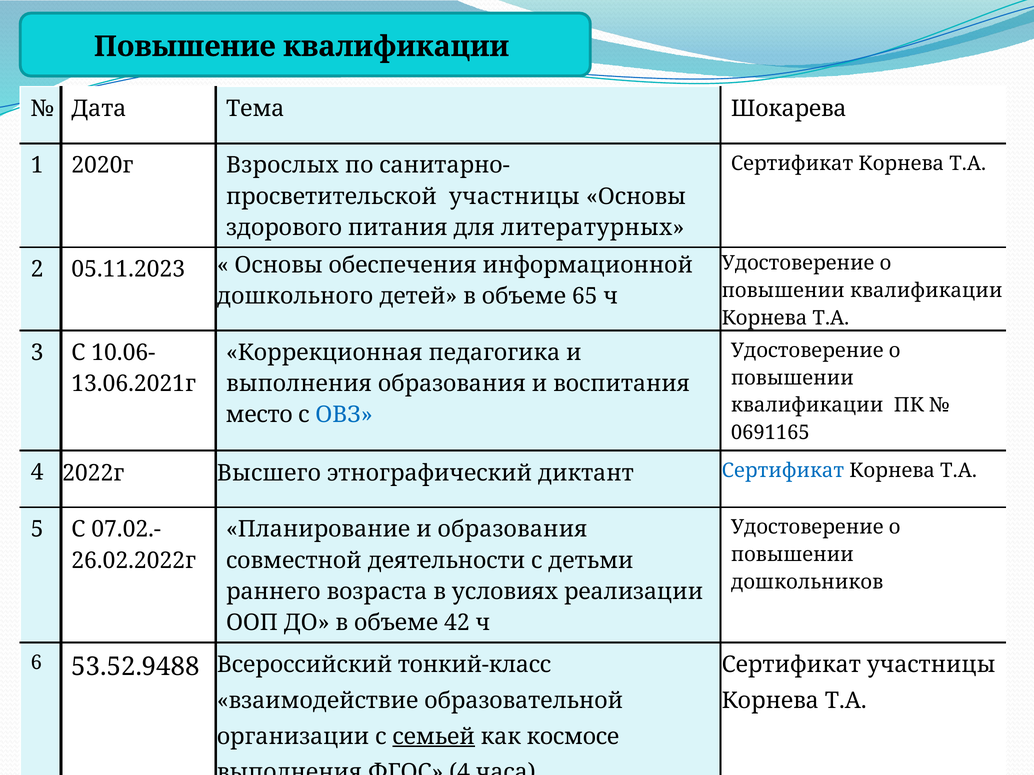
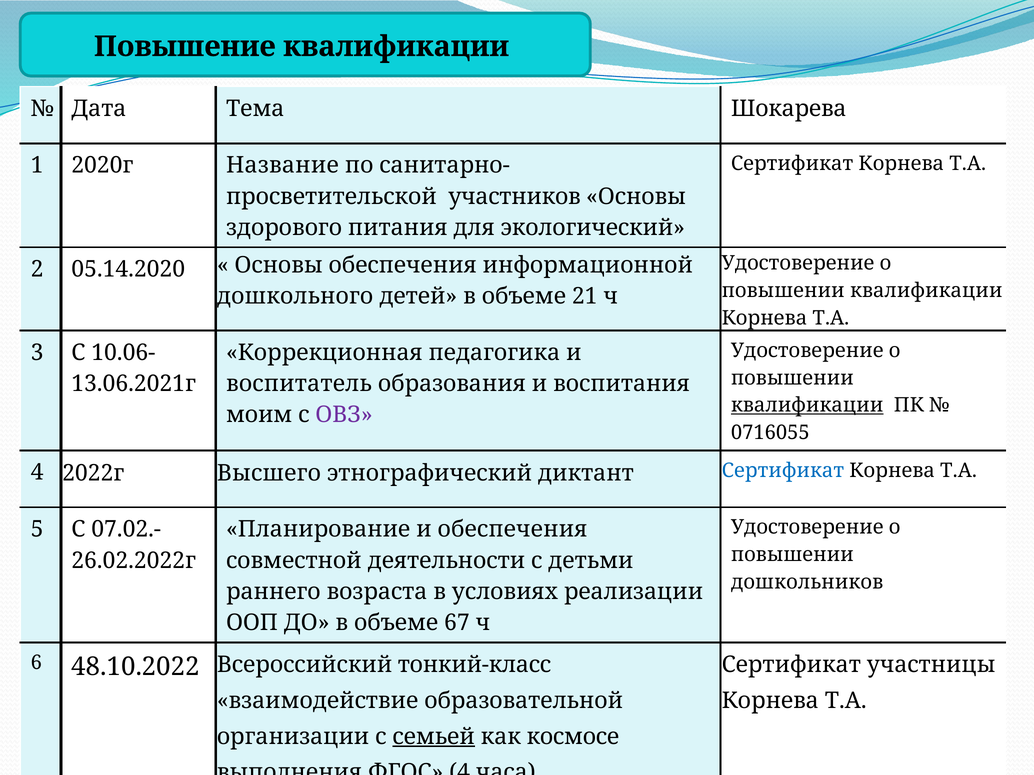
Взрослых: Взрослых -> Название
участницы at (514, 197): участницы -> участников
литературных: литературных -> экологический
05.11.2023: 05.11.2023 -> 05.14.2020
65: 65 -> 21
выполнения at (299, 384): выполнения -> воспитатель
квалификации at (807, 406) underline: none -> present
место: место -> моим
ОВЗ colour: blue -> purple
0691165: 0691165 -> 0716055
и образования: образования -> обеспечения
42: 42 -> 67
53.52.9488: 53.52.9488 -> 48.10.2022
